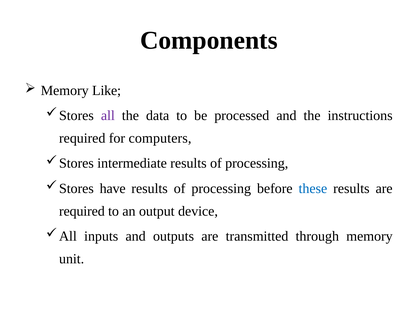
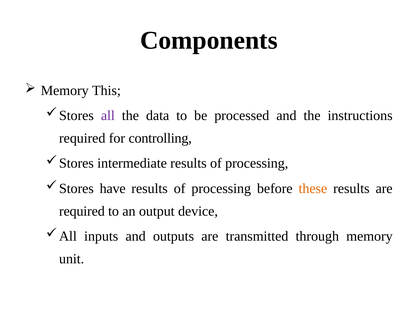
Like: Like -> This
computers: computers -> controlling
these colour: blue -> orange
